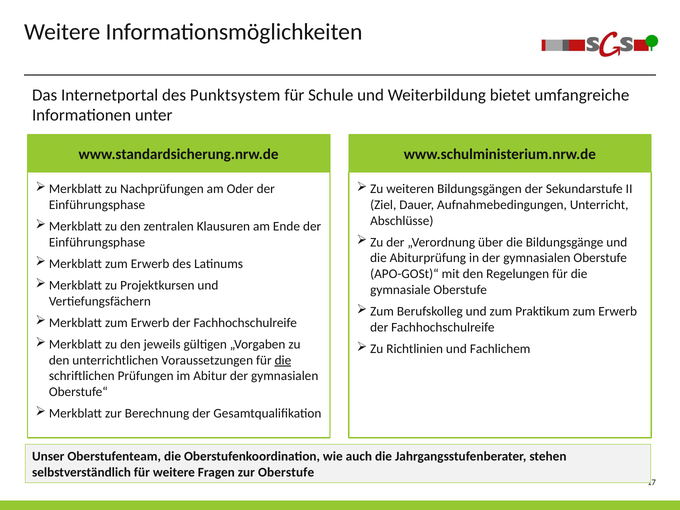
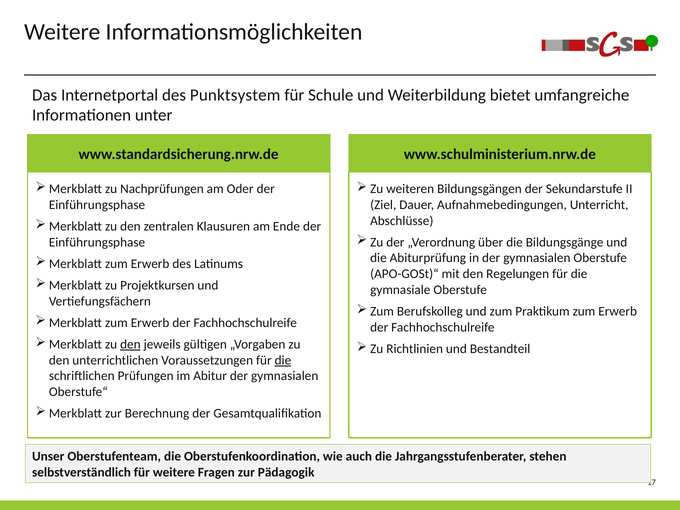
den at (130, 344) underline: none -> present
Fachlichem: Fachlichem -> Bestandteil
zur Oberstufe: Oberstufe -> Pädagogik
